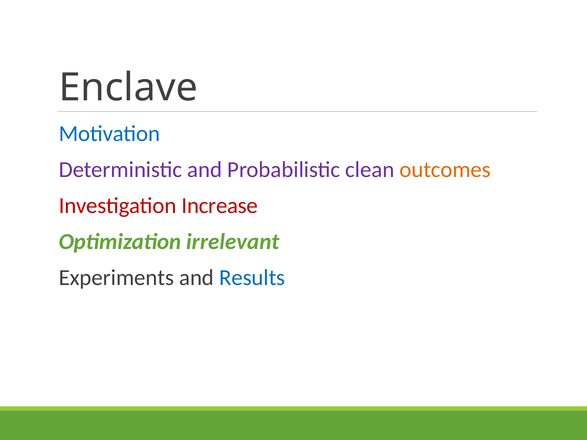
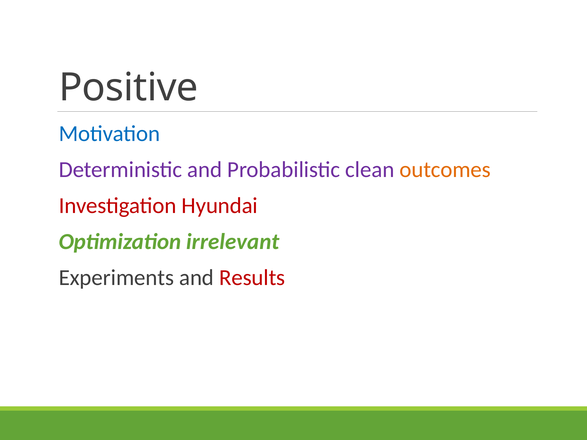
Enclave: Enclave -> Positive
Increase: Increase -> Hyundai
Results colour: blue -> red
